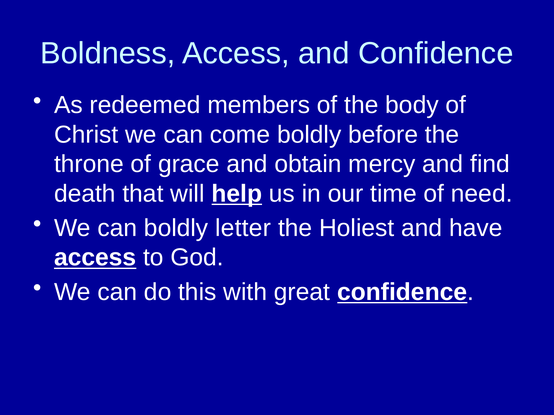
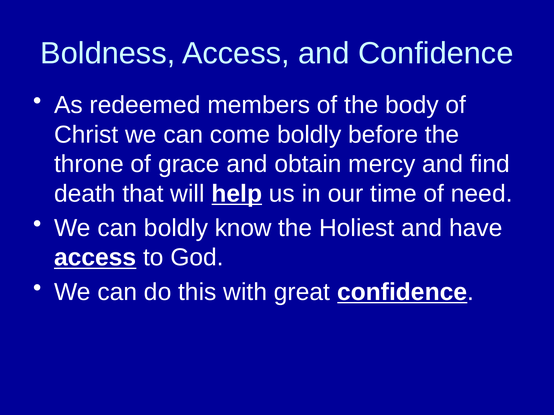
letter: letter -> know
